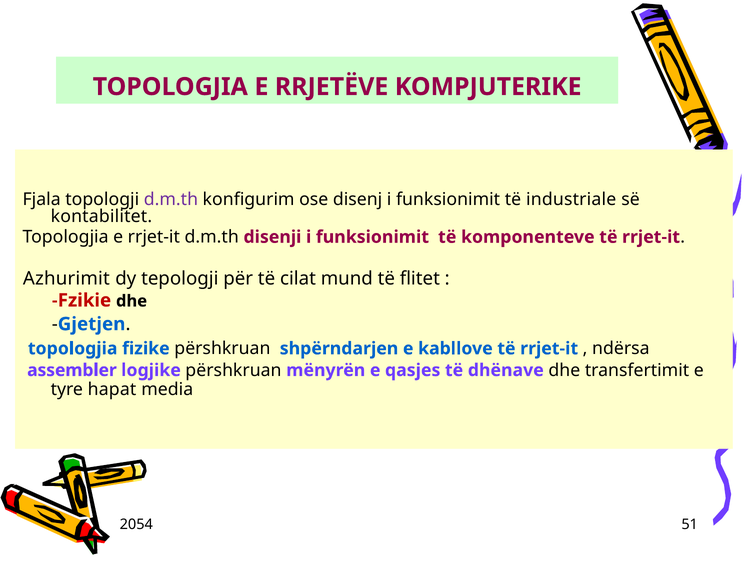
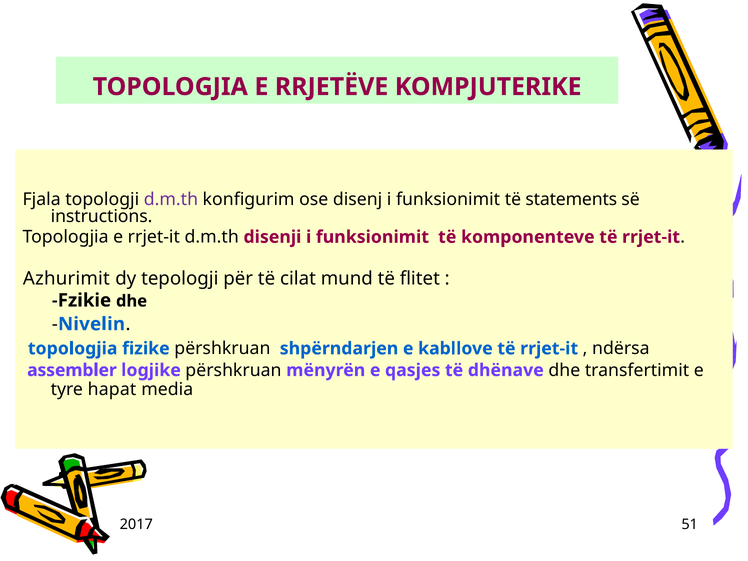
industriale: industriale -> statements
kontabilitet: kontabilitet -> instructions
Fzikie colour: red -> black
Gjetjen: Gjetjen -> Nivelin
2054: 2054 -> 2017
